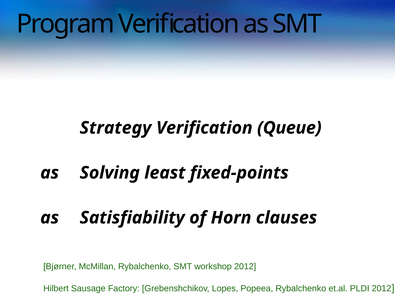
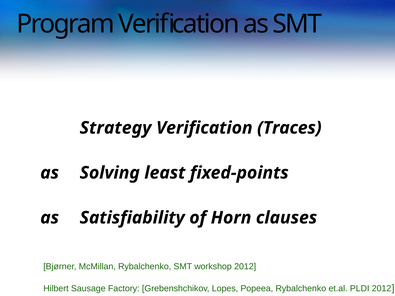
Queue: Queue -> Traces
